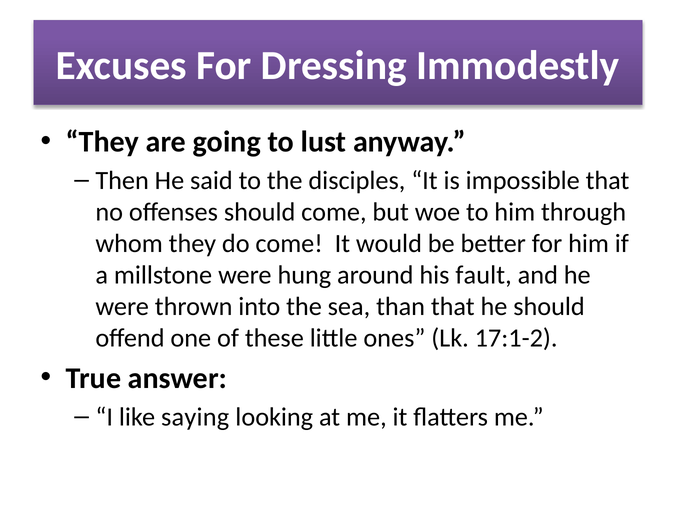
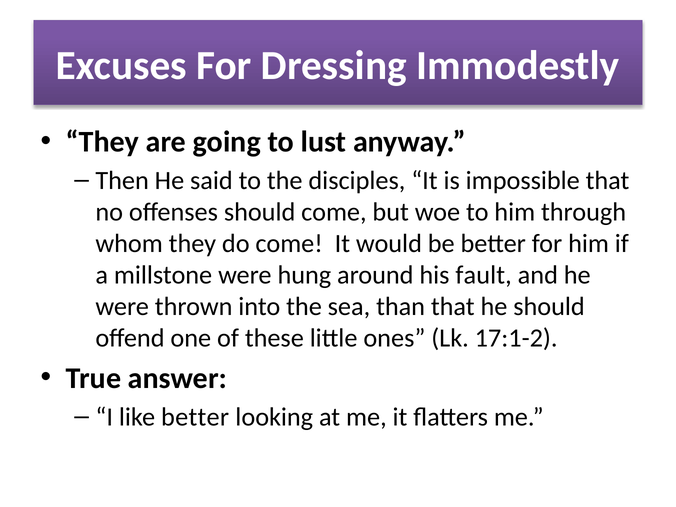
like saying: saying -> better
